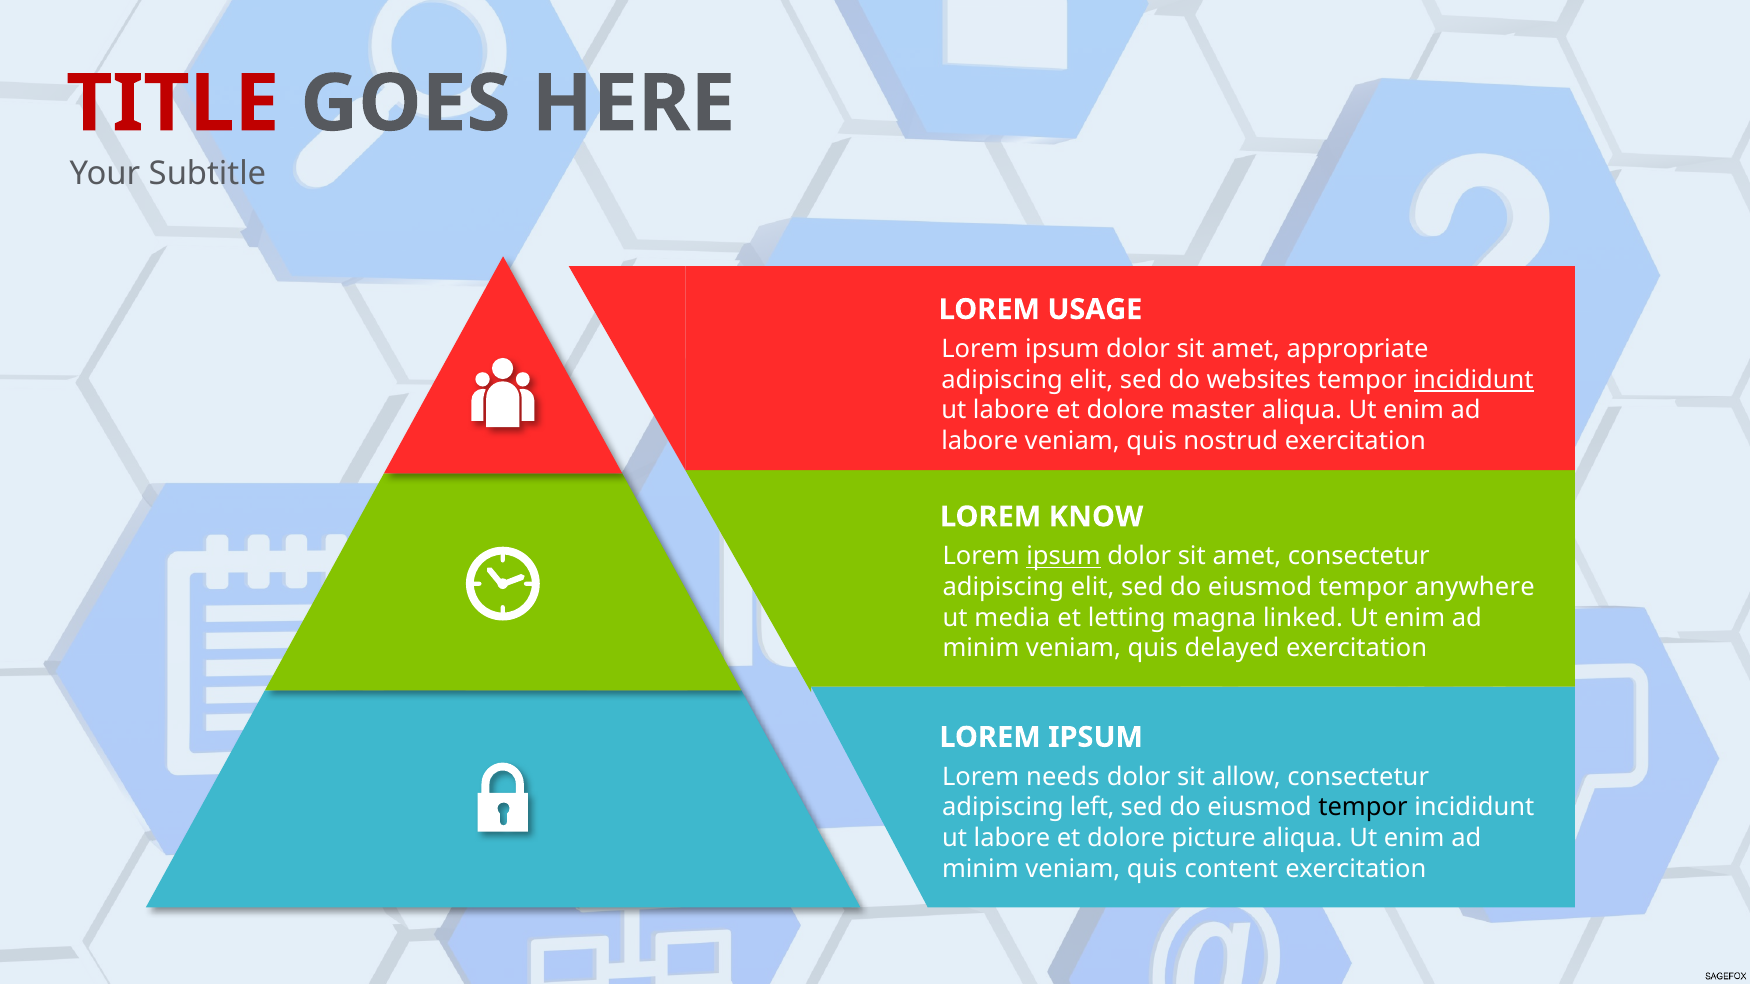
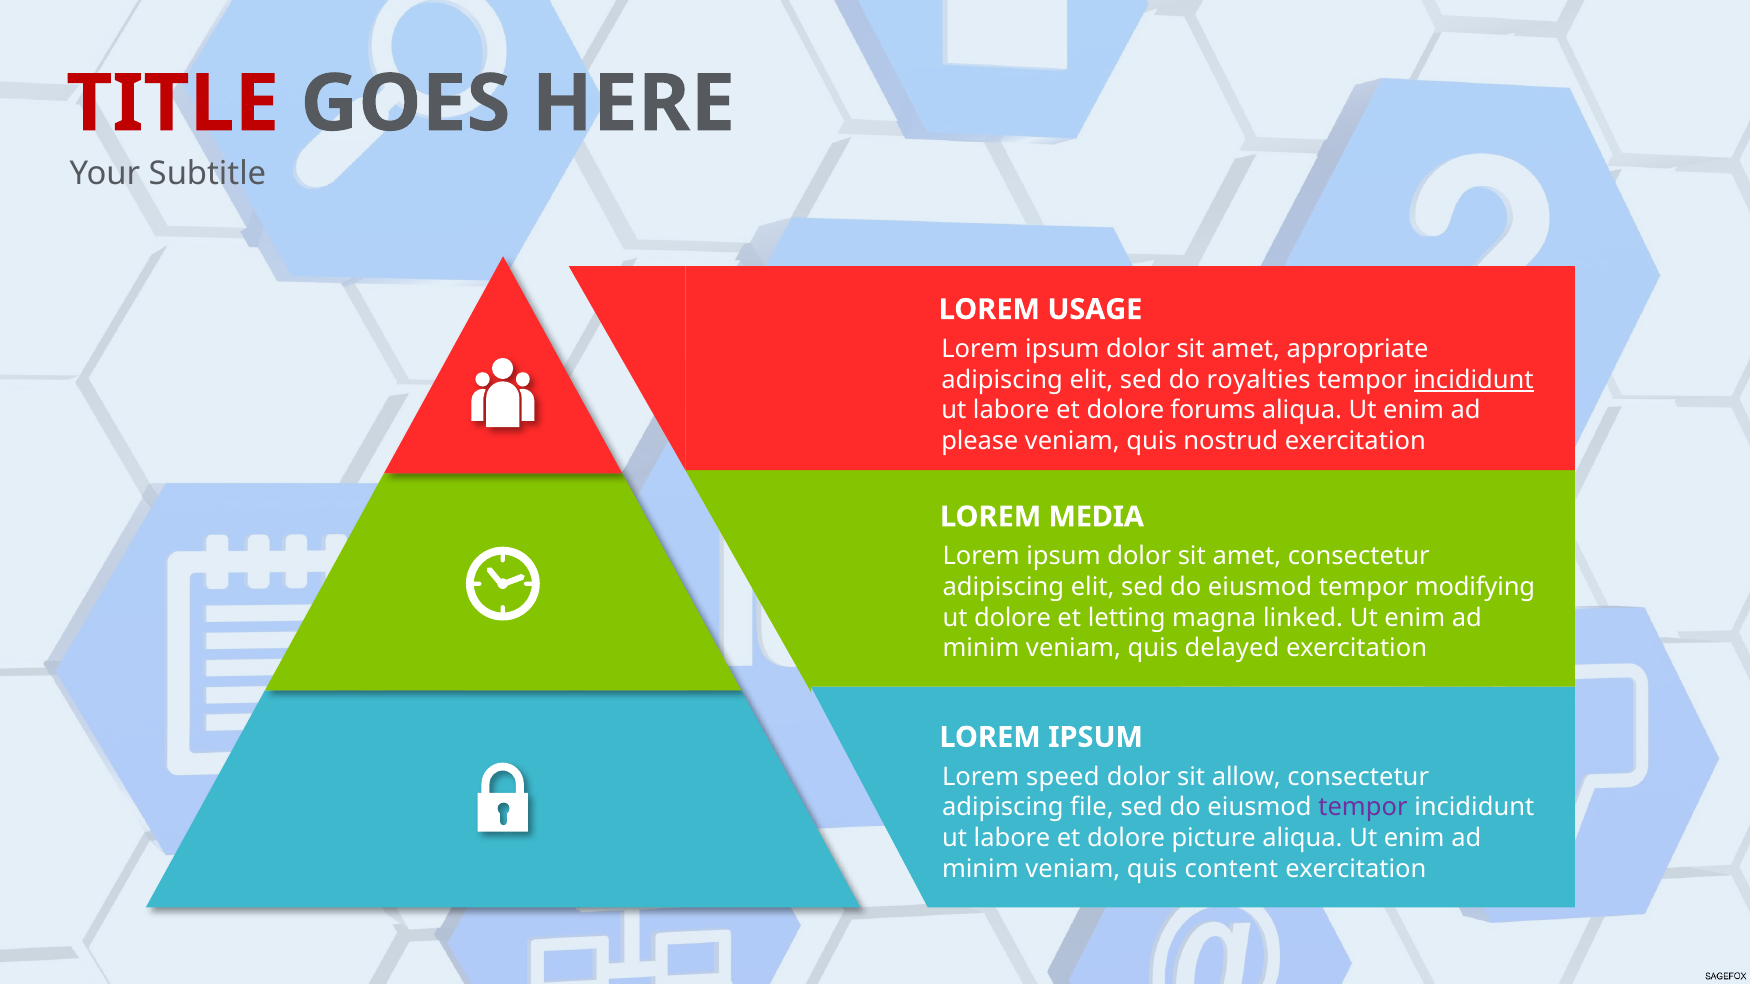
websites: websites -> royalties
master: master -> forums
labore at (980, 441): labore -> please
KNOW: KNOW -> MEDIA
ipsum at (1063, 557) underline: present -> none
anywhere: anywhere -> modifying
ut media: media -> dolore
needs: needs -> speed
left: left -> file
tempor at (1363, 808) colour: black -> purple
